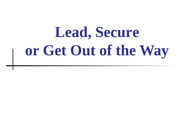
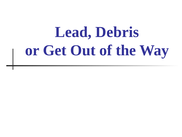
Secure: Secure -> Debris
